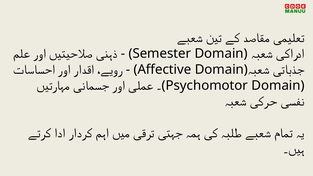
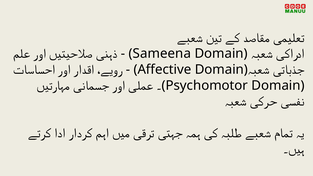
Semester: Semester -> Sameena
